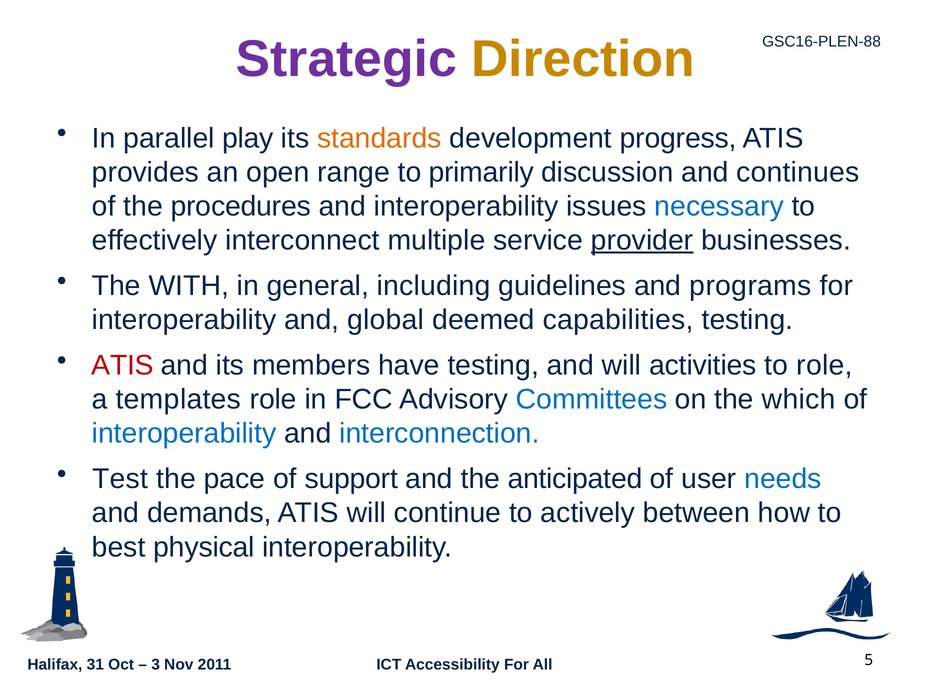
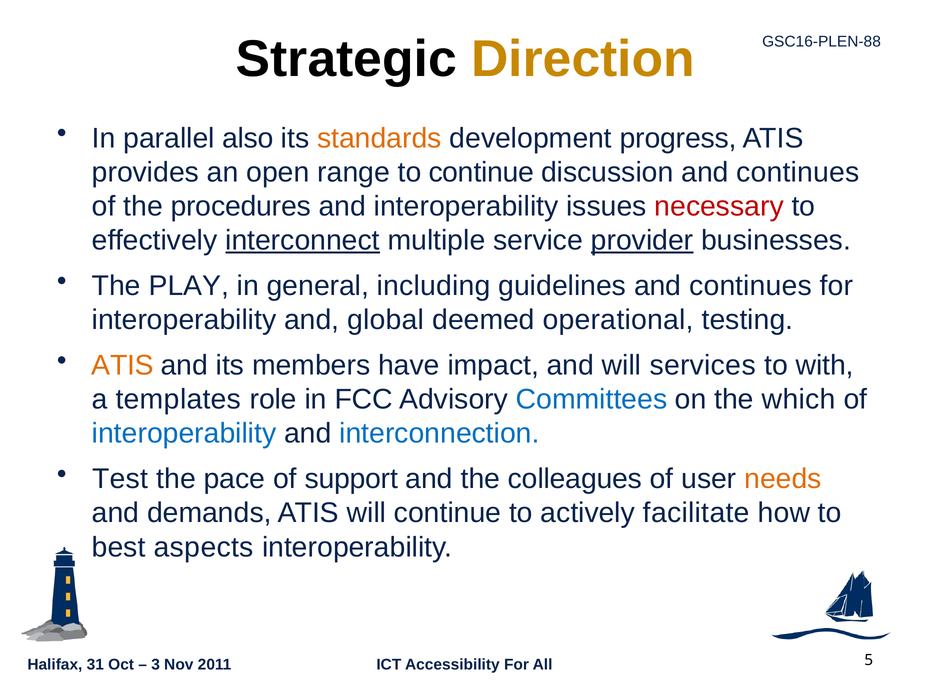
Strategic colour: purple -> black
play: play -> also
to primarily: primarily -> continue
necessary colour: blue -> red
interconnect underline: none -> present
WITH: WITH -> PLAY
guidelines and programs: programs -> continues
capabilities: capabilities -> operational
ATIS at (123, 366) colour: red -> orange
have testing: testing -> impact
activities: activities -> services
to role: role -> with
anticipated: anticipated -> colleagues
needs colour: blue -> orange
between: between -> facilitate
physical: physical -> aspects
